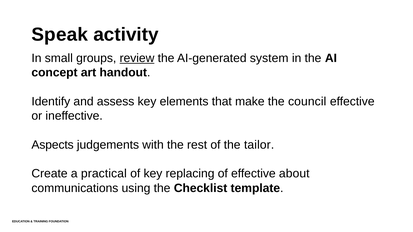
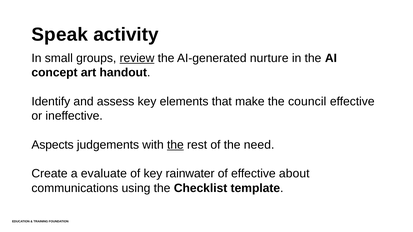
system: system -> nurture
the at (175, 145) underline: none -> present
tailor: tailor -> need
practical: practical -> evaluate
replacing: replacing -> rainwater
